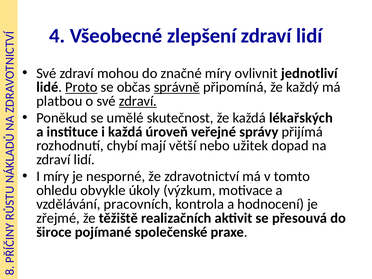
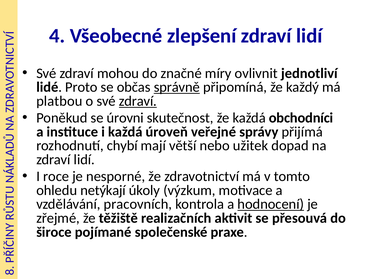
Proto underline: present -> none
umělé: umělé -> úrovni
lékařských: lékařských -> obchodníci
I míry: míry -> roce
obvykle: obvykle -> netýkají
hodnocení underline: none -> present
